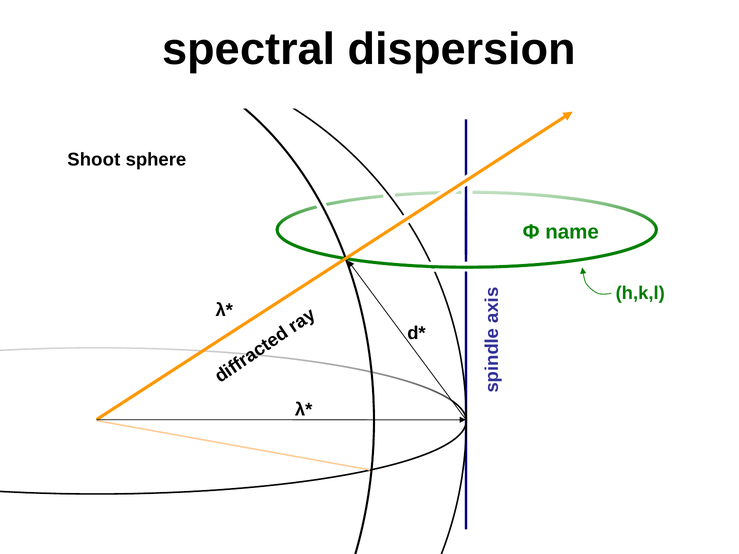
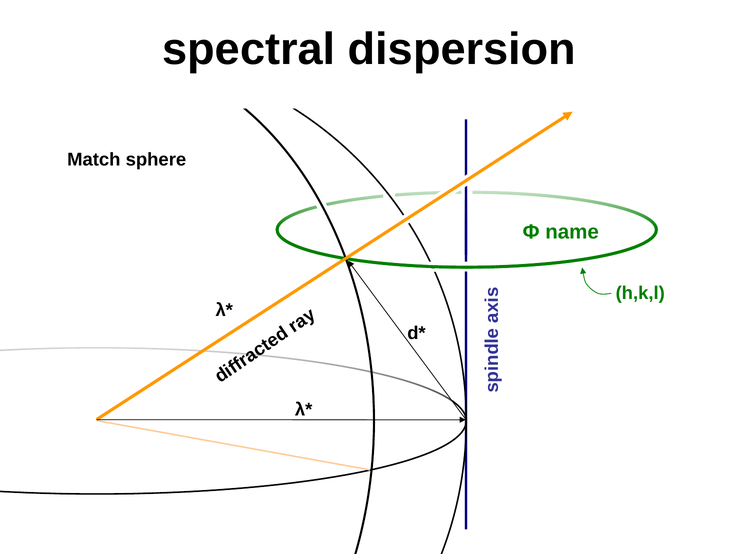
Shoot: Shoot -> Match
